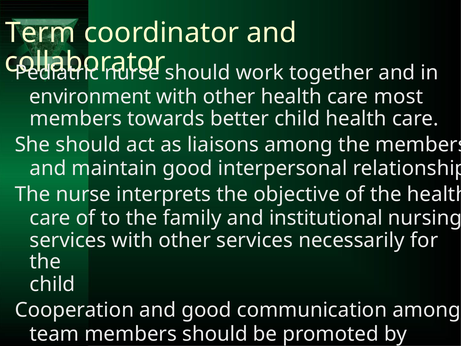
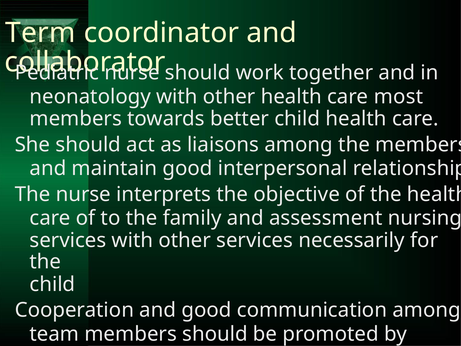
environment: environment -> neonatology
institutional: institutional -> assessment
